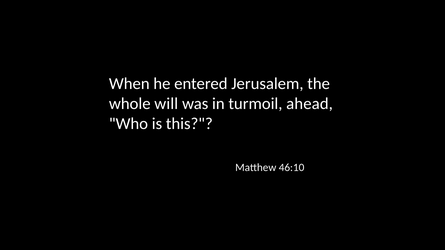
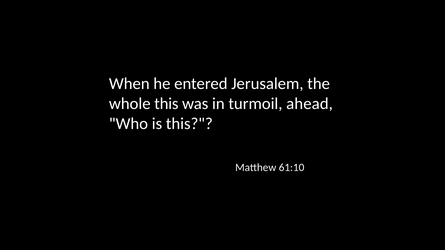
whole will: will -> this
46:10: 46:10 -> 61:10
